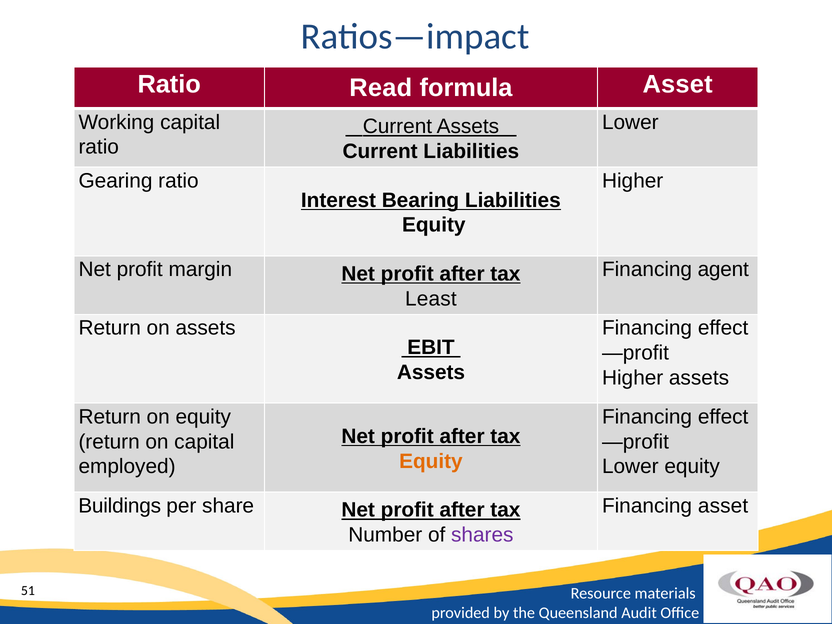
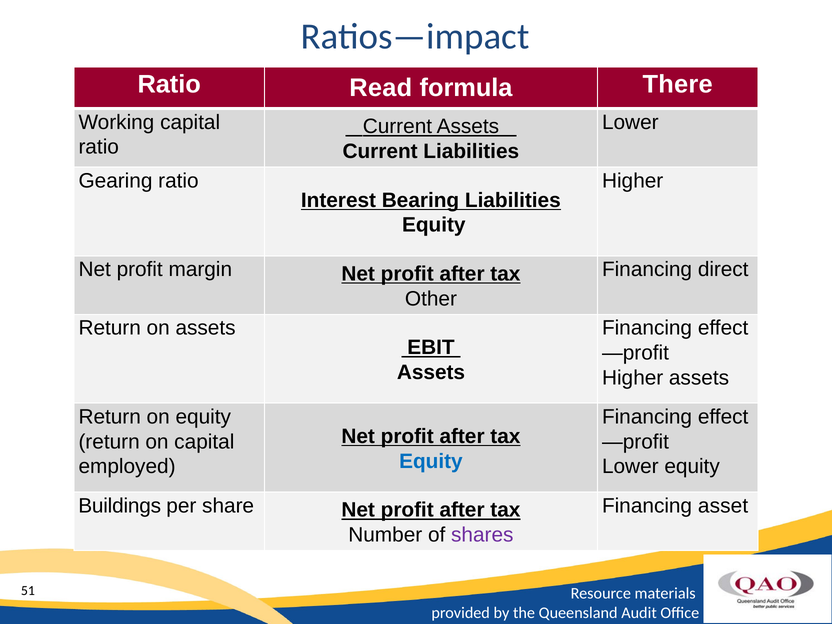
formula Asset: Asset -> There
agent: agent -> direct
Least: Least -> Other
Equity at (431, 461) colour: orange -> blue
